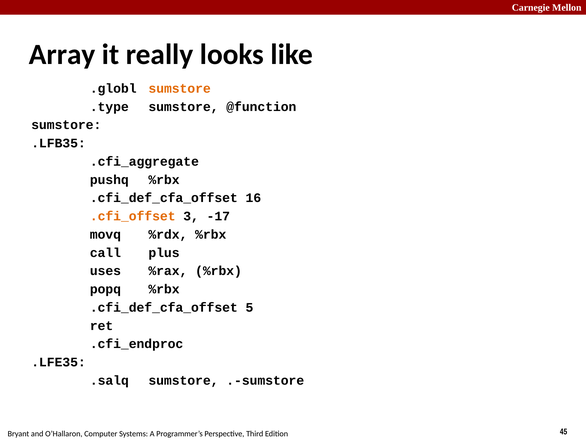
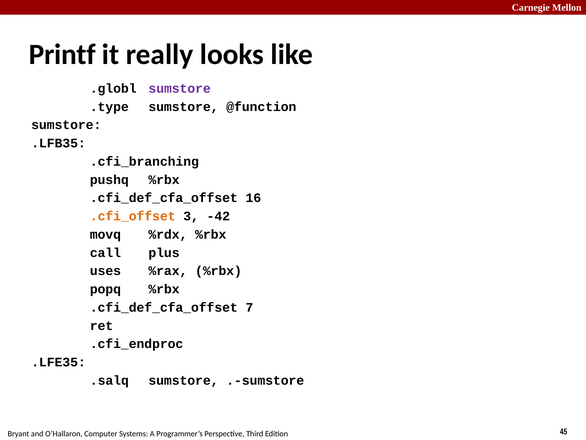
Array: Array -> Printf
sumstore at (180, 88) colour: orange -> purple
.cfi_aggregate: .cfi_aggregate -> .cfi_branching
-17: -17 -> -42
5: 5 -> 7
